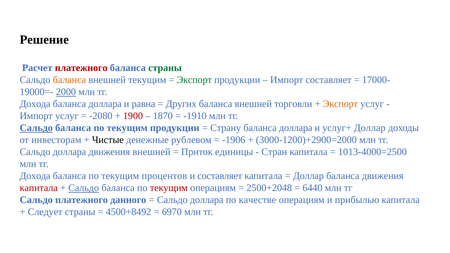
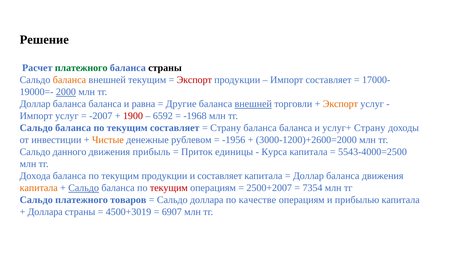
платежного at (81, 68) colour: red -> green
страны at (165, 68) colour: green -> black
Экспорт at (194, 80) colour: green -> red
Дохода at (35, 104): Дохода -> Доллар
доллара at (105, 104): доллара -> баланса
Других: Других -> Другие
внешней at (253, 104) underline: none -> present
-2080: -2080 -> -2007
1870: 1870 -> 6592
-1910: -1910 -> -1968
Сальдо at (36, 128) underline: present -> none
текущим продукции: продукции -> составляет
доллара at (296, 128): доллара -> баланса
услуг+ Доллар: Доллар -> Страну
инвесторам: инвесторам -> инвестиции
Чистые colour: black -> orange
-1906: -1906 -> -1956
3000-1200)+2900=2000: 3000-1200)+2900=2000 -> 3000-1200)+2600=2000
доллара at (69, 152): доллара -> данного
движения внешней: внешней -> прибыль
Стран: Стран -> Курса
1013-4000=2500: 1013-4000=2500 -> 5543-4000=2500
текущим процентов: процентов -> продукции
капитала at (39, 188) colour: red -> orange
2500+2048: 2500+2048 -> 2500+2007
6440: 6440 -> 7354
данного: данного -> товаров
Следует at (45, 212): Следует -> Доллара
4500+8492: 4500+8492 -> 4500+3019
6970: 6970 -> 6907
